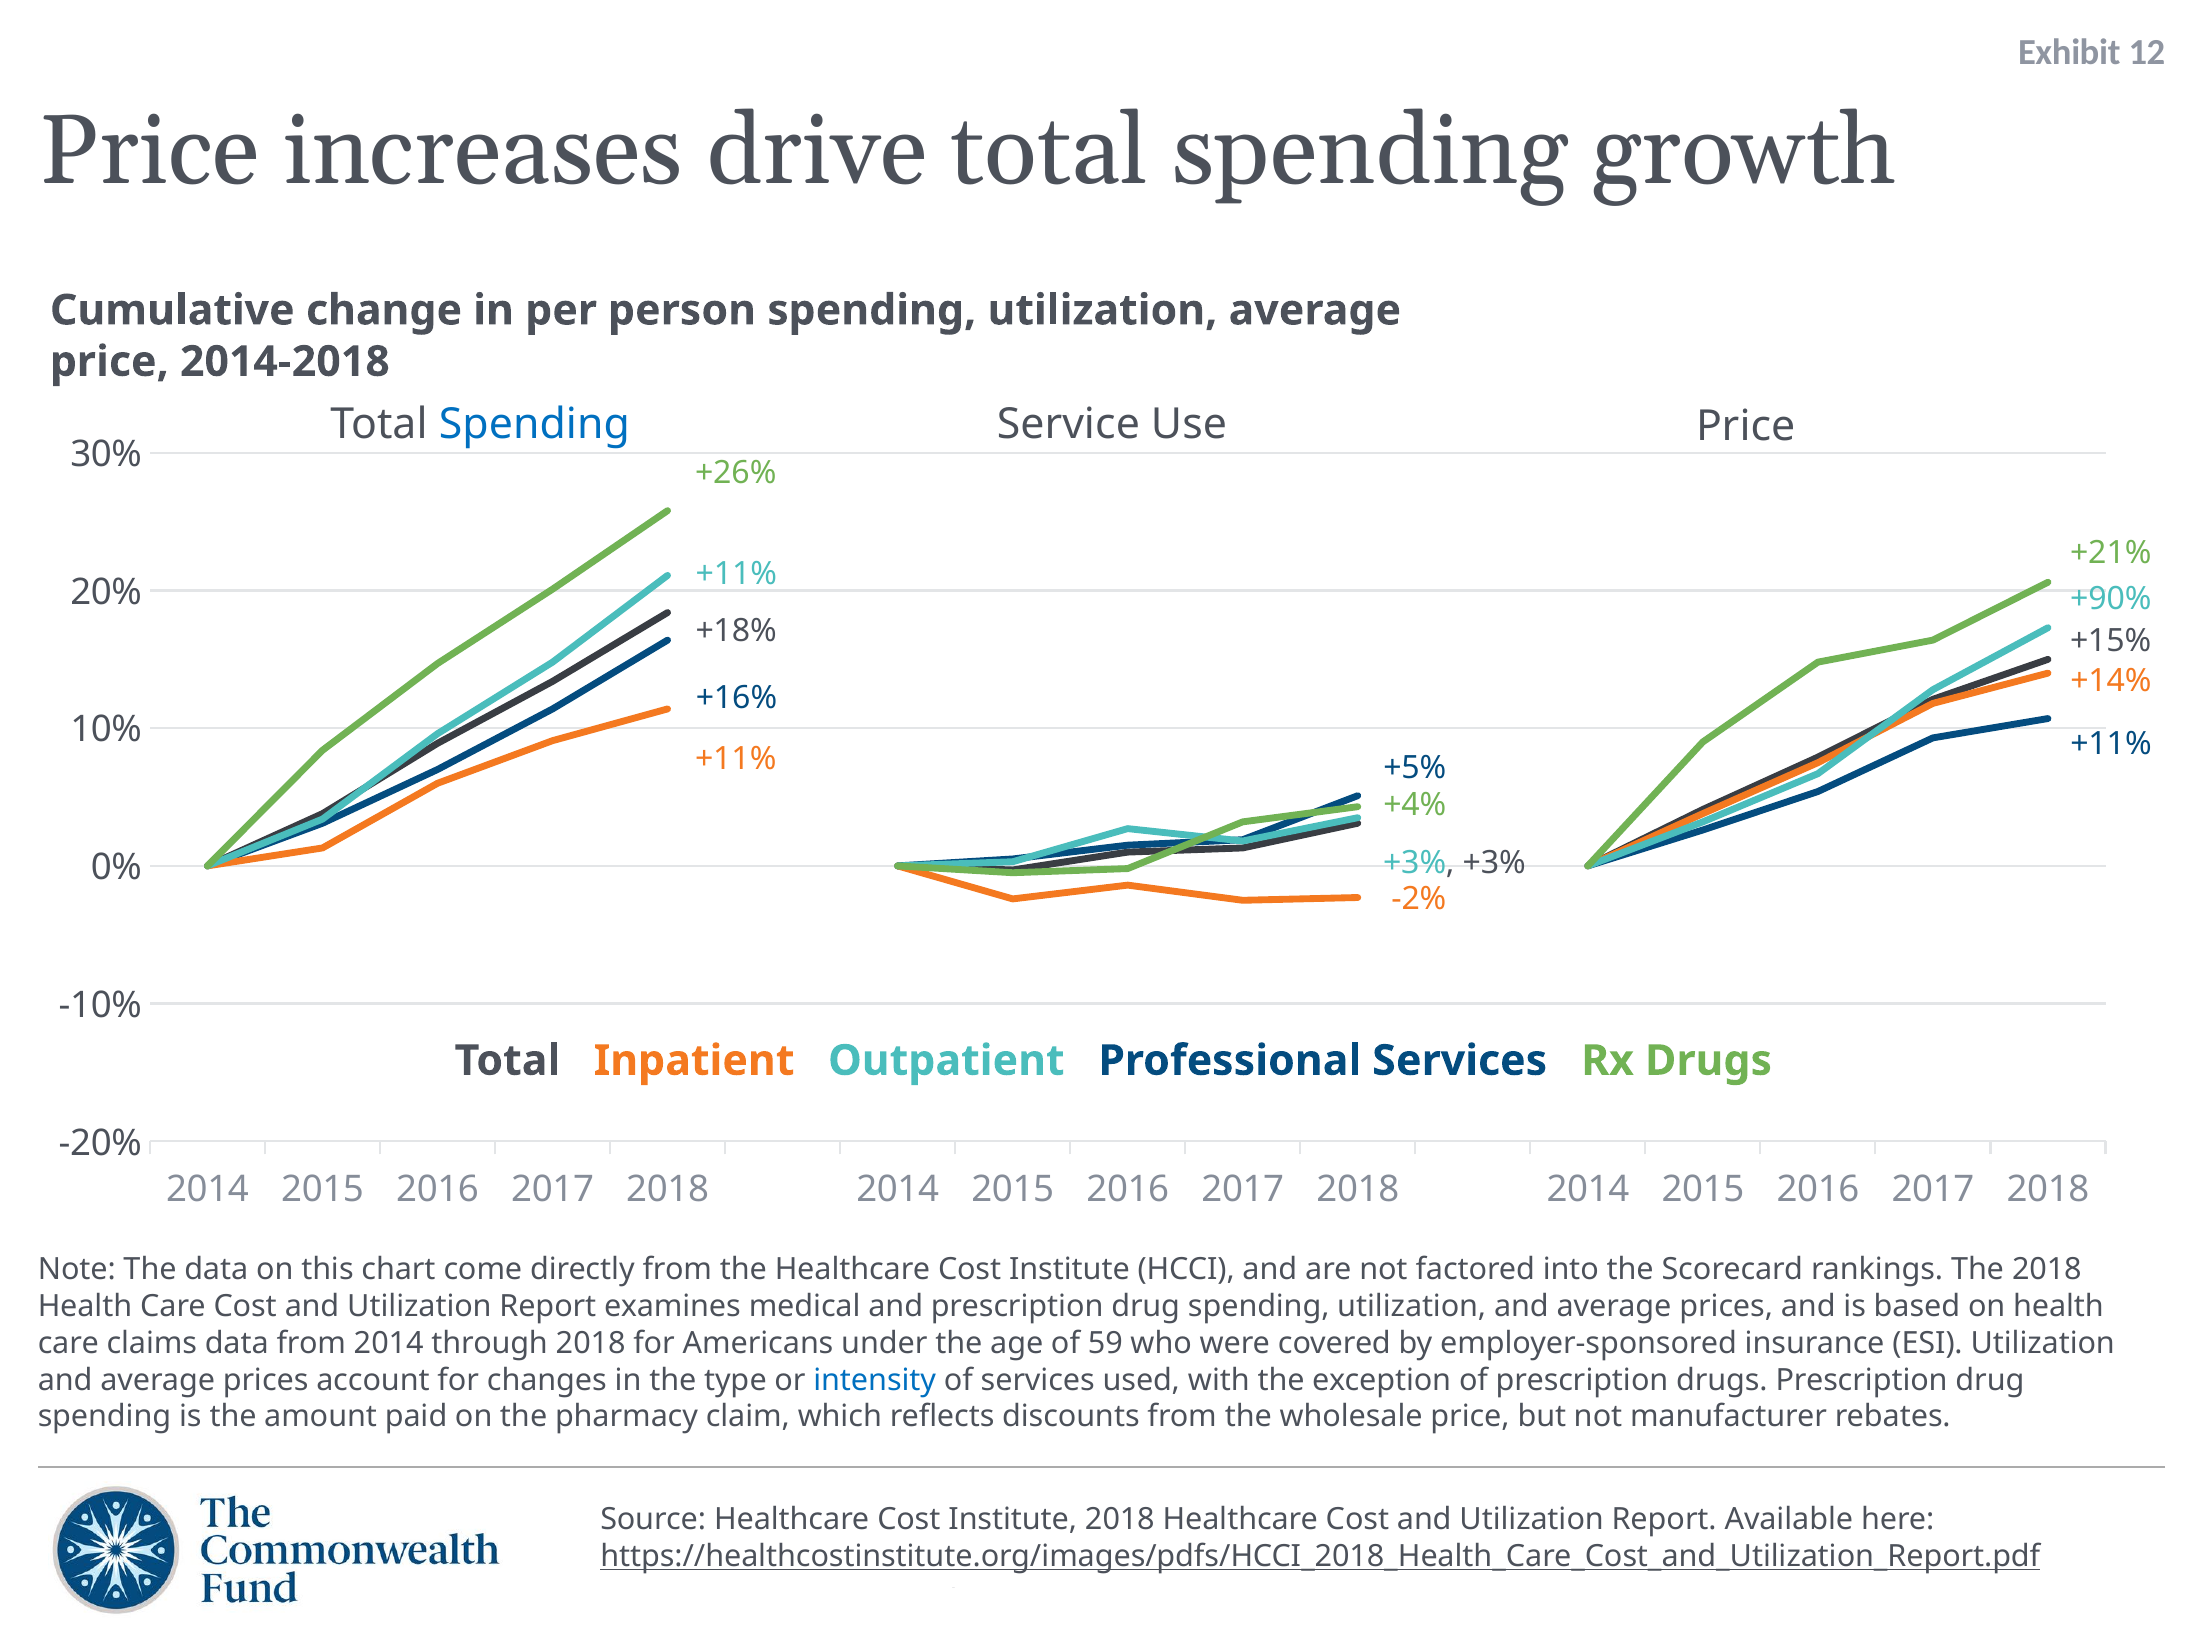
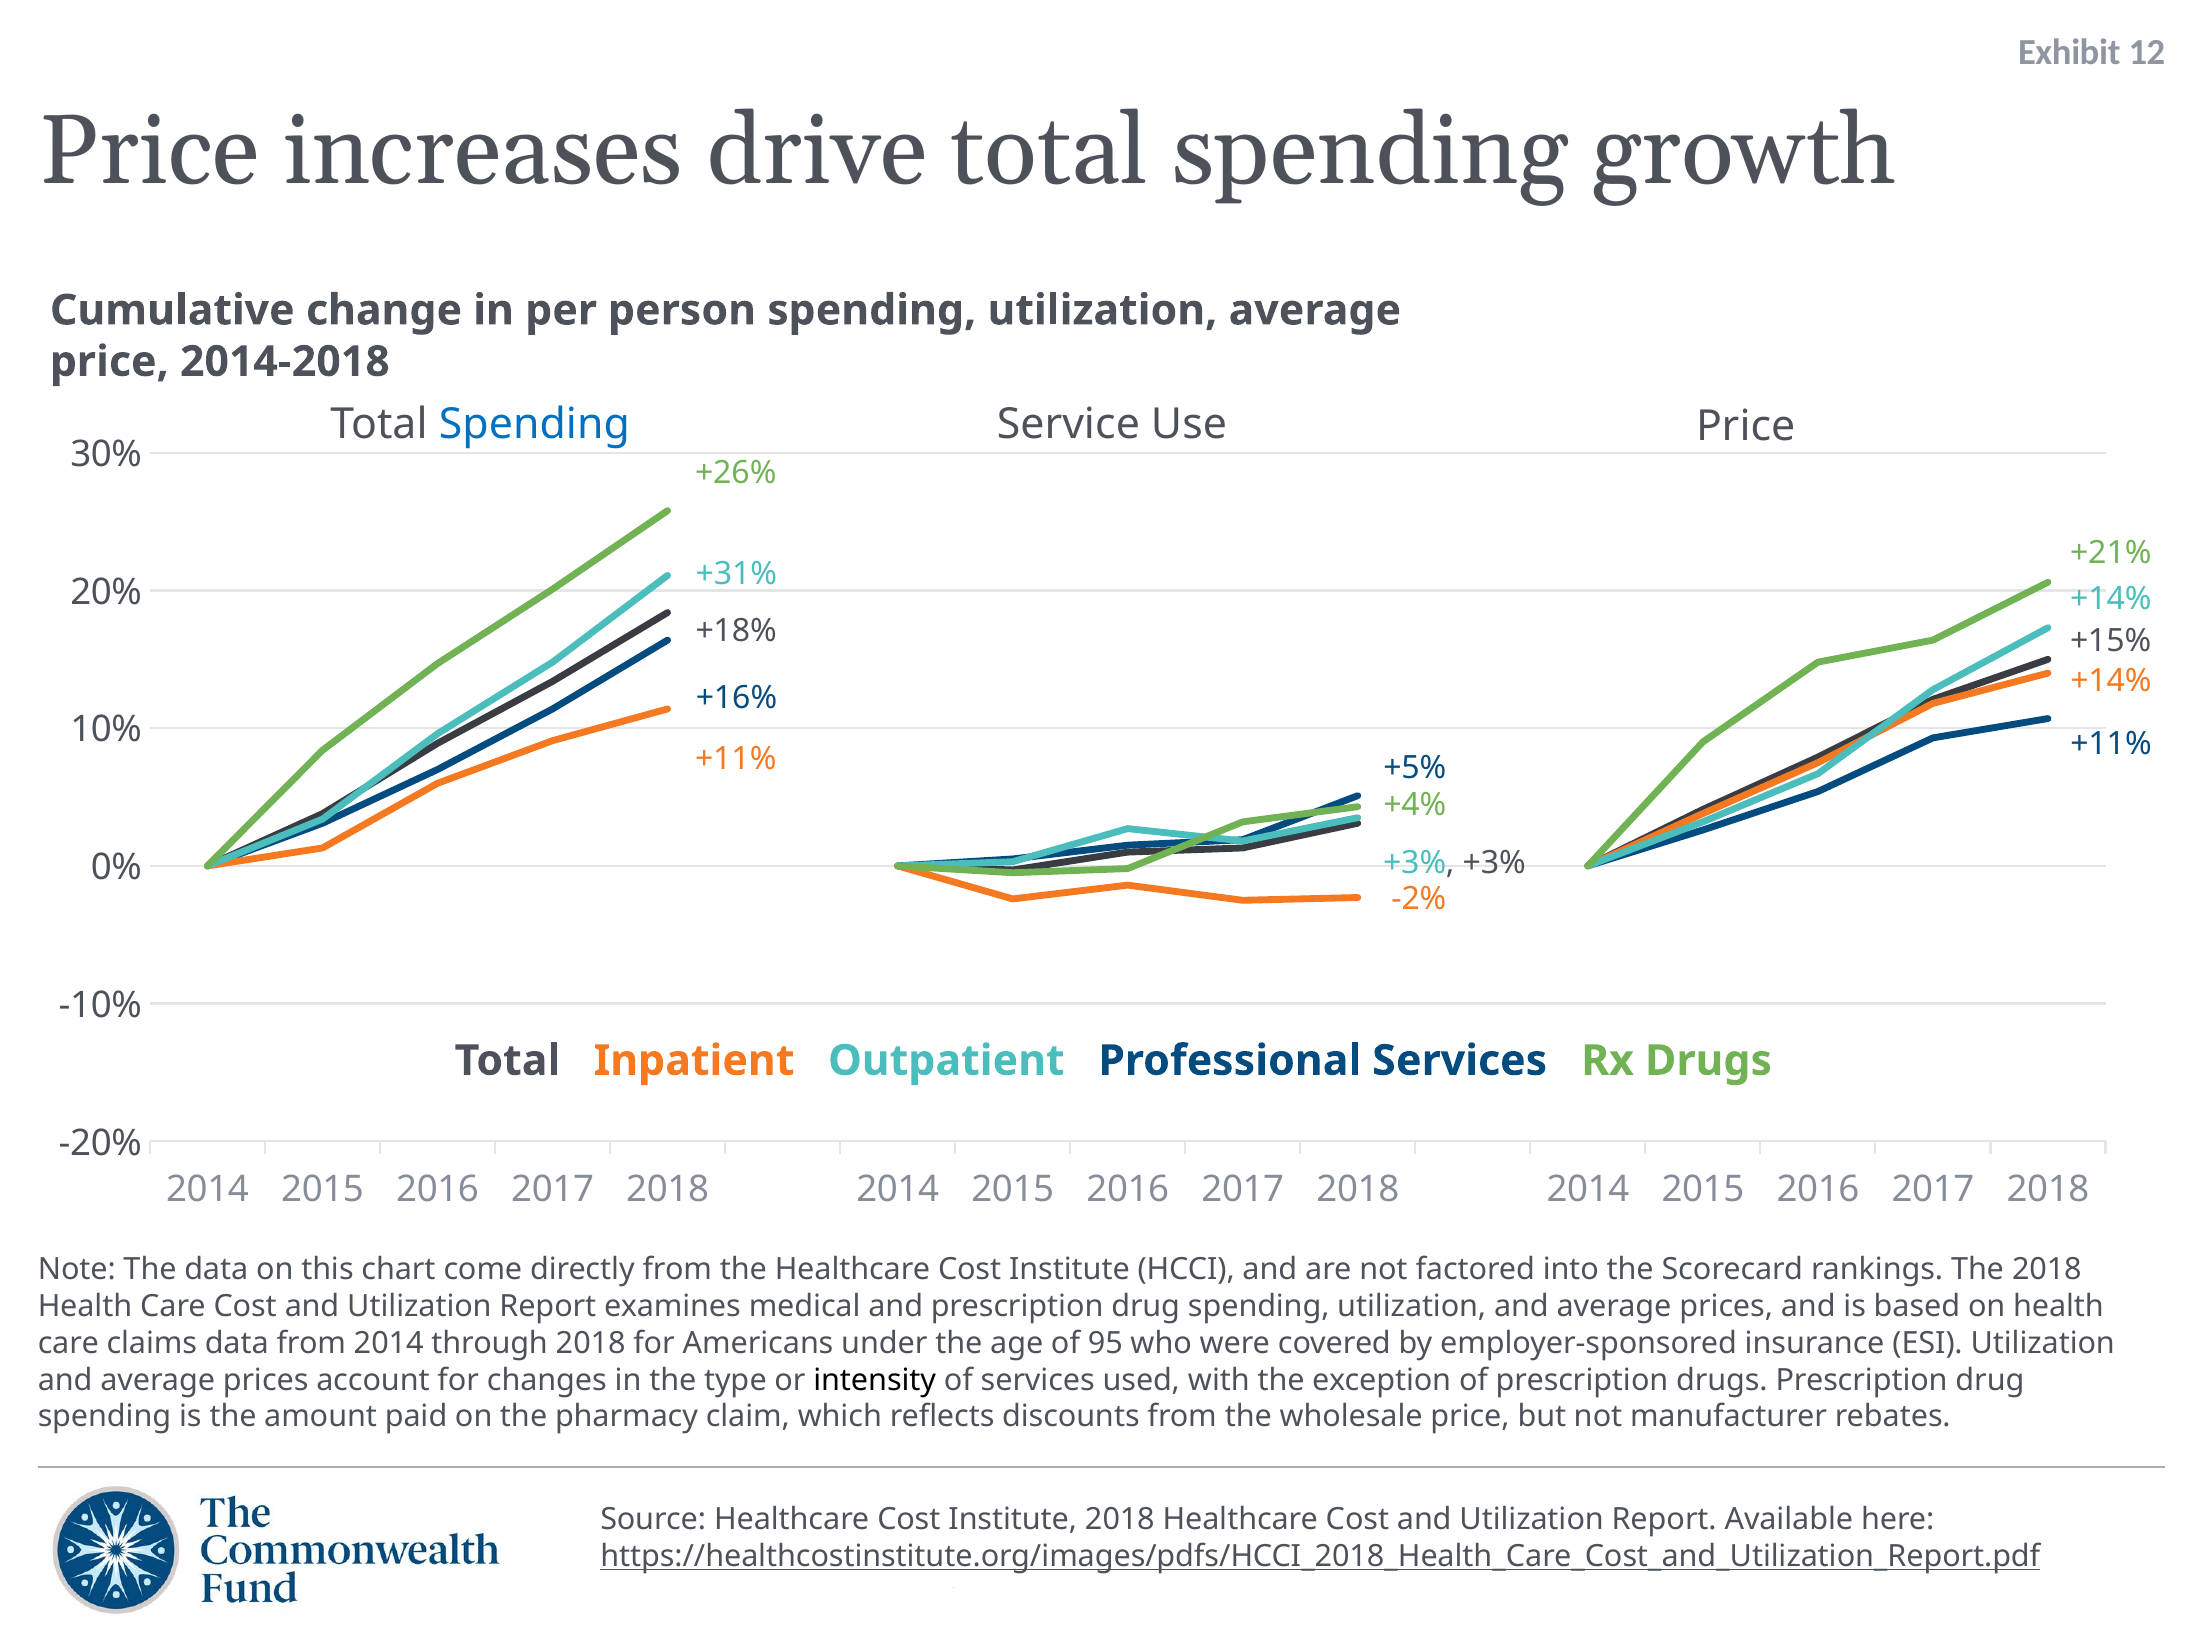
+11% at (736, 573): +11% -> +31%
+90% at (2111, 598): +90% -> +14%
59: 59 -> 95
intensity colour: blue -> black
